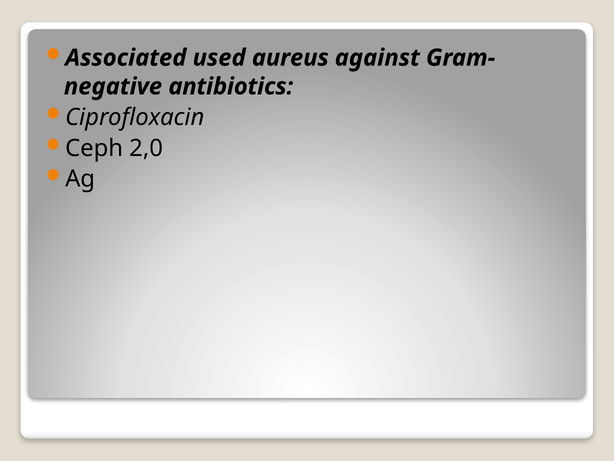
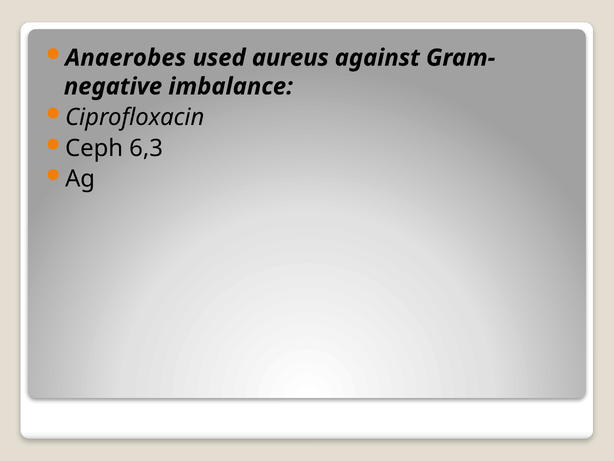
Associated: Associated -> Anaerobes
antibiotics: antibiotics -> imbalance
2,0: 2,0 -> 6,3
